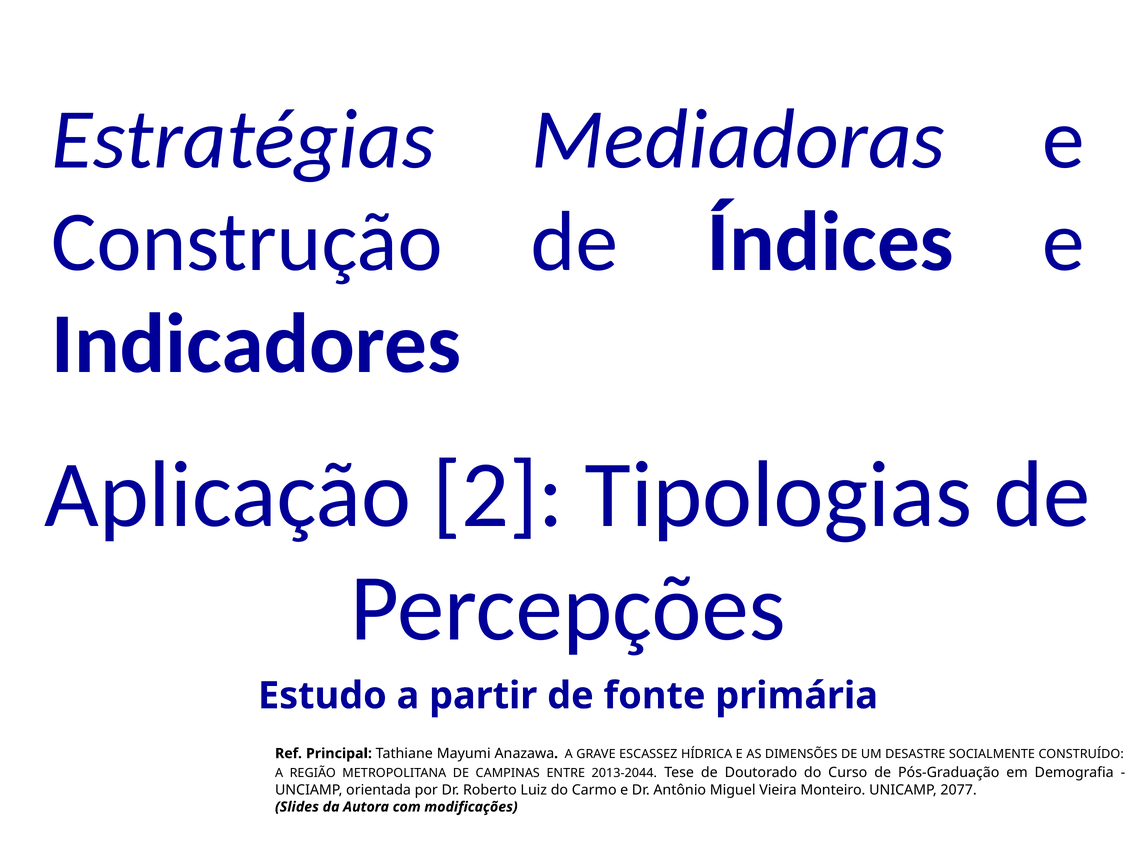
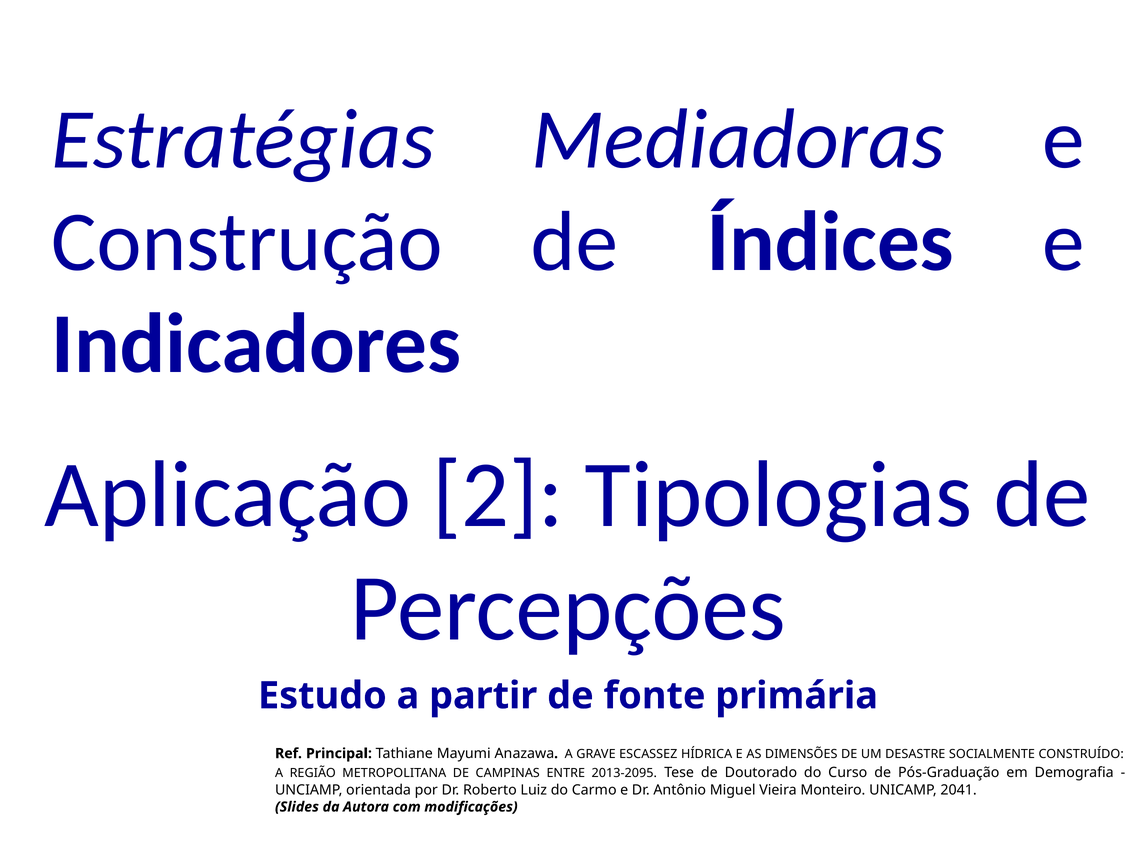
2013-2044: 2013-2044 -> 2013-2095
2077: 2077 -> 2041
